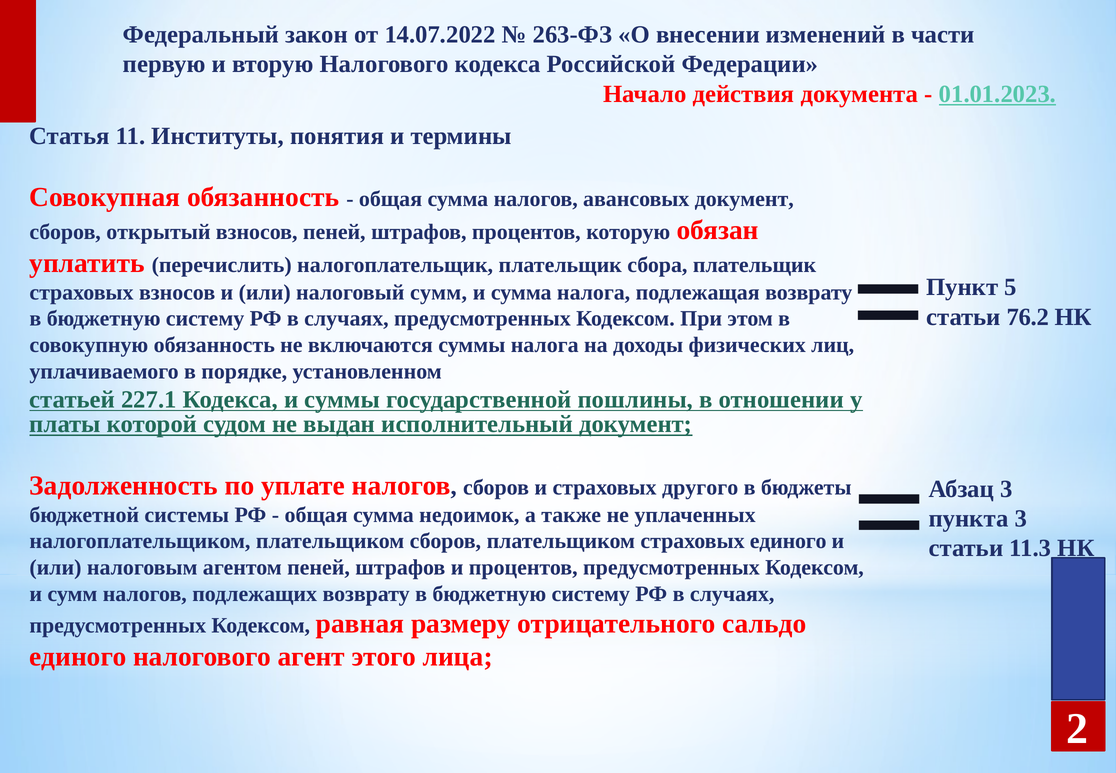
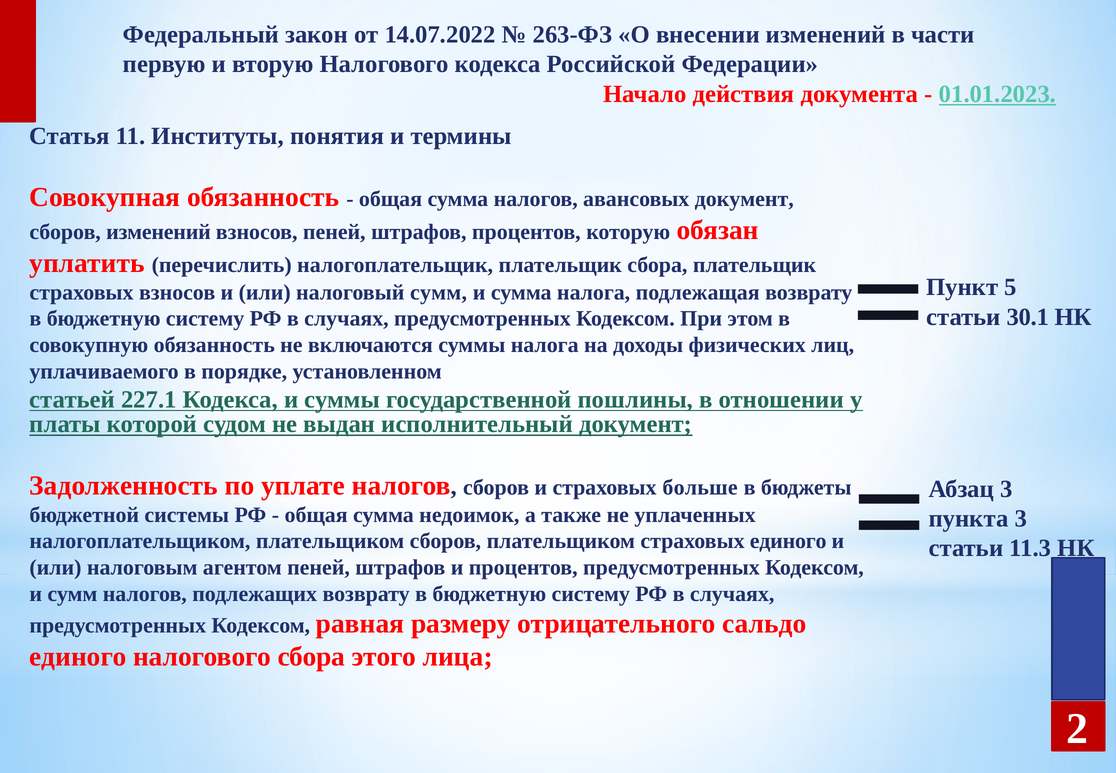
сборов открытый: открытый -> изменений
76.2: 76.2 -> 30.1
другого: другого -> больше
налогового агент: агент -> сбора
